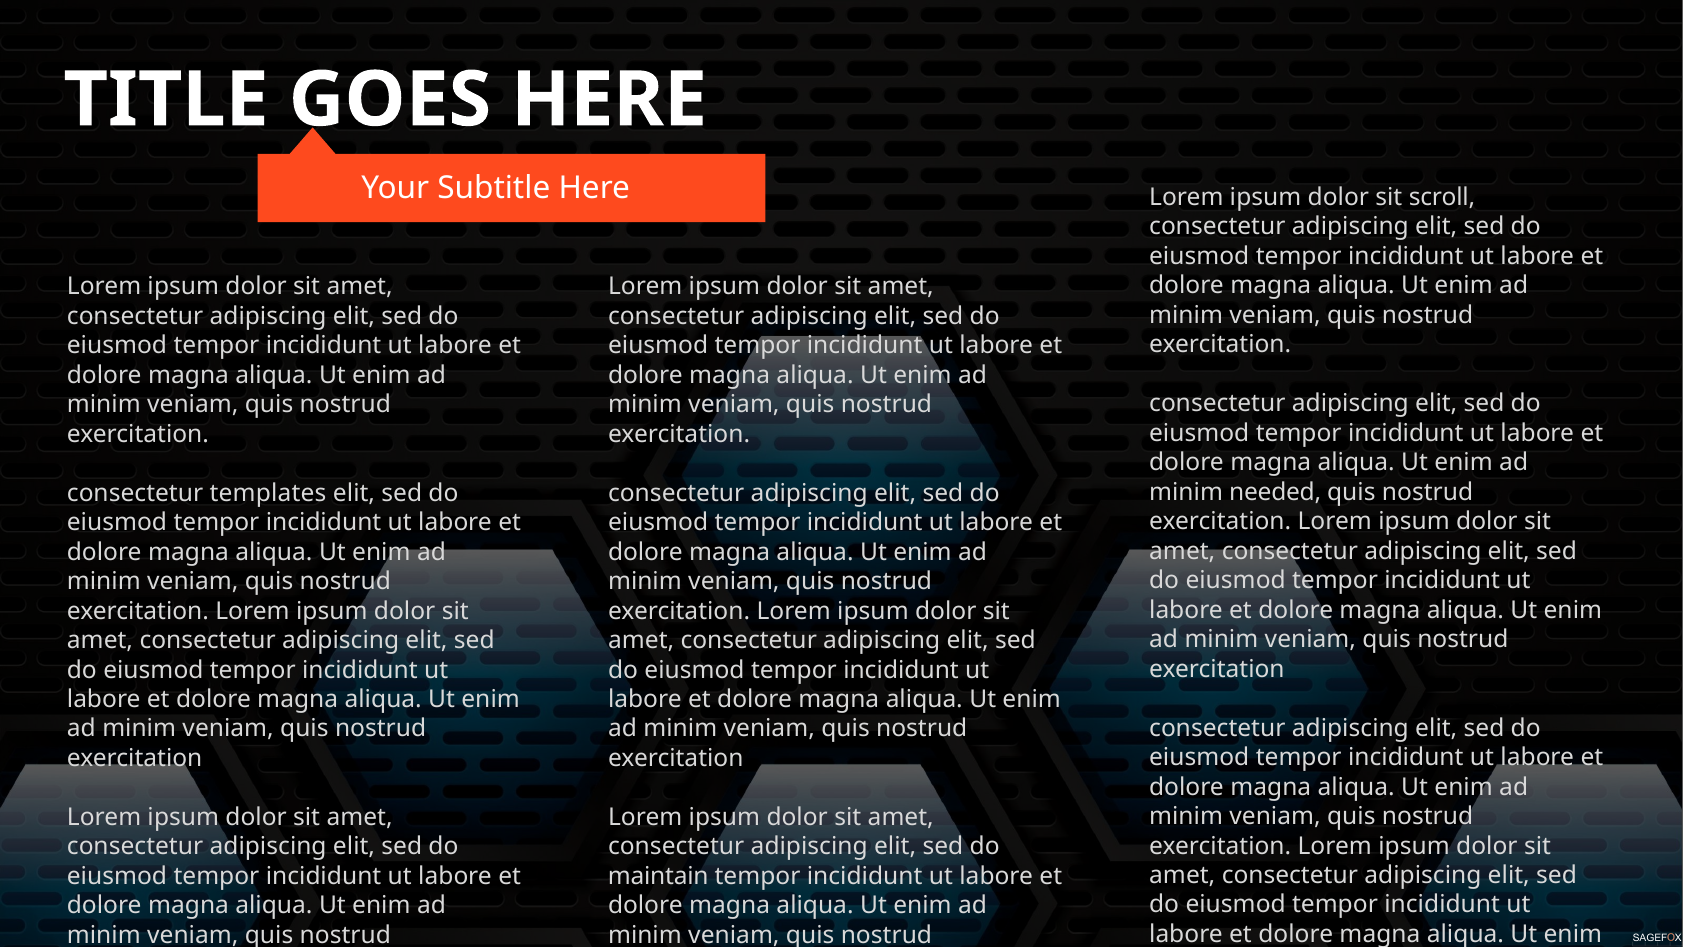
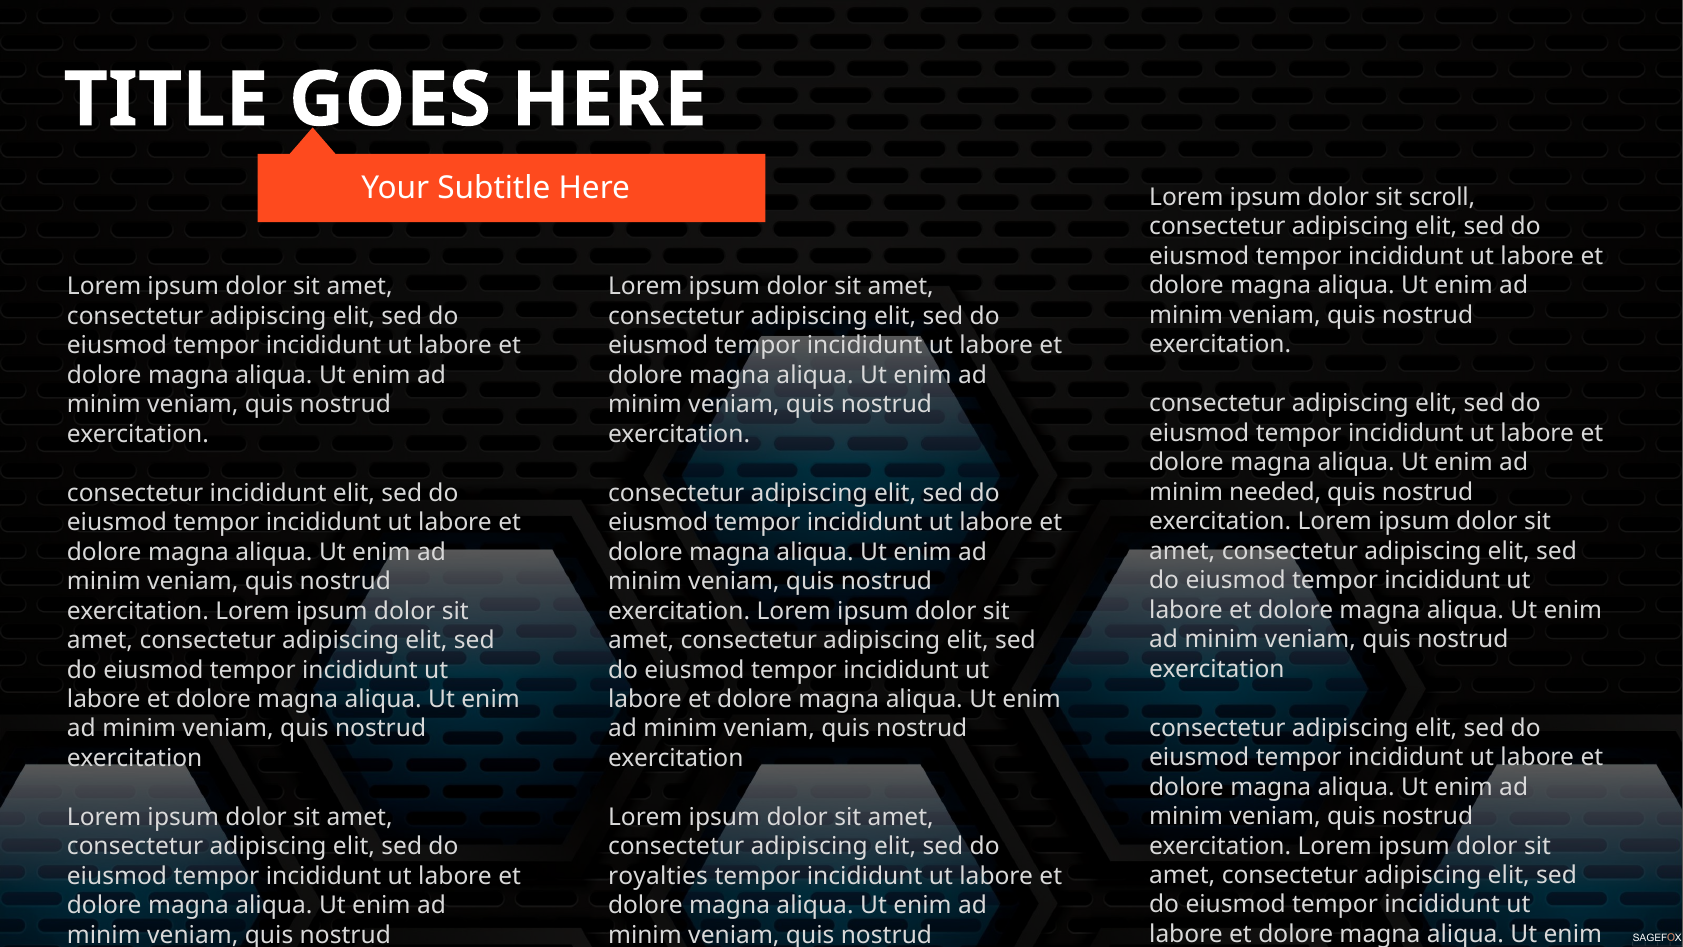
consectetur templates: templates -> incididunt
maintain: maintain -> royalties
